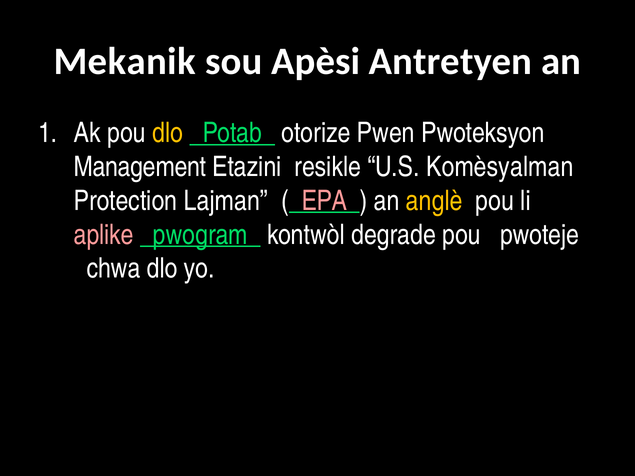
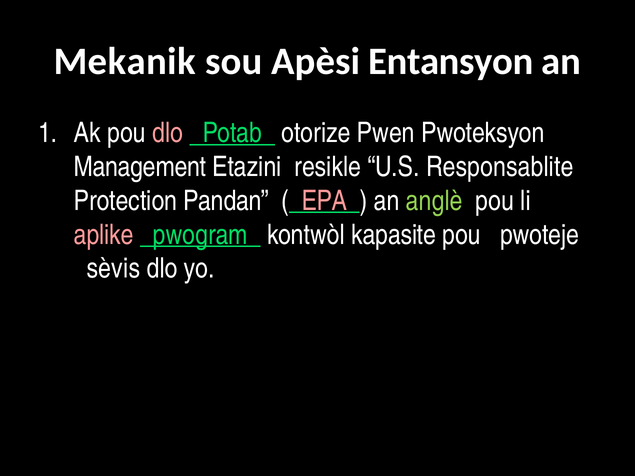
Antretyen: Antretyen -> Entansyon
dlo at (168, 133) colour: yellow -> pink
Komèsyalman: Komèsyalman -> Responsablite
Lajman: Lajman -> Pandan
anglè colour: yellow -> light green
degrade: degrade -> kapasite
chwa: chwa -> sèvis
